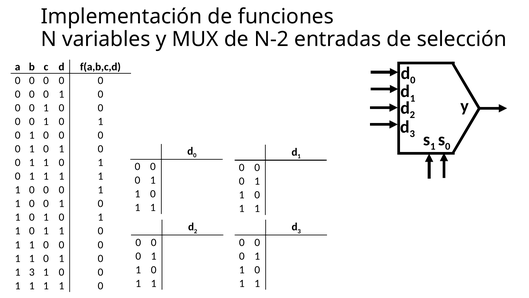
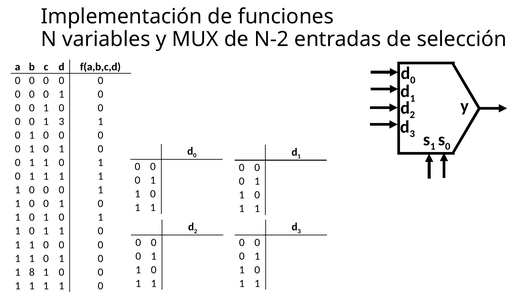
0 at (61, 121): 0 -> 3
1 3: 3 -> 8
